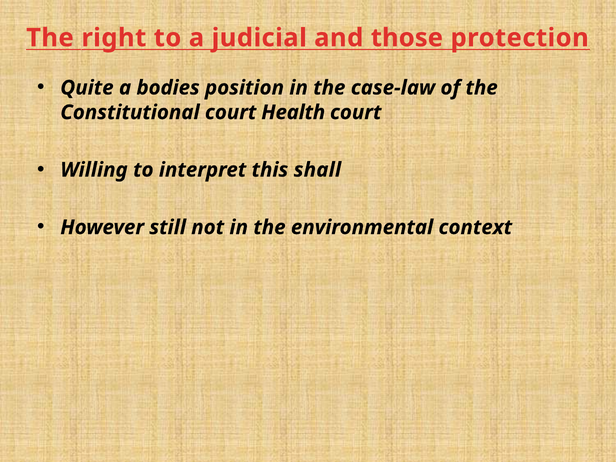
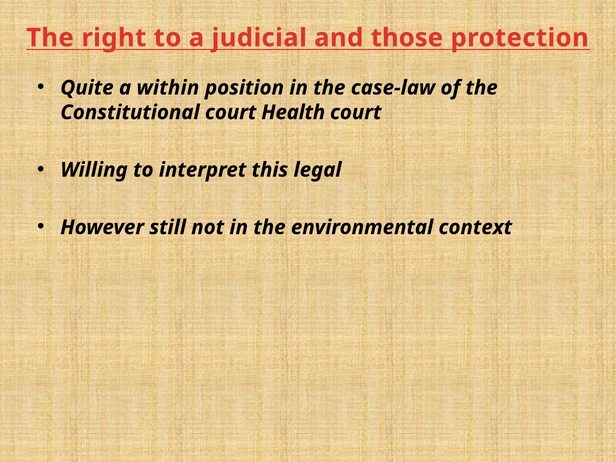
bodies: bodies -> within
shall: shall -> legal
